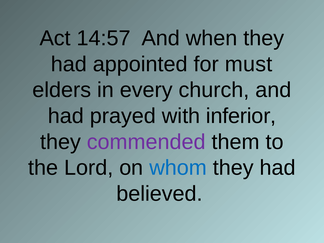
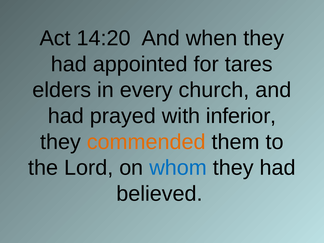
14:57: 14:57 -> 14:20
must: must -> tares
commended colour: purple -> orange
